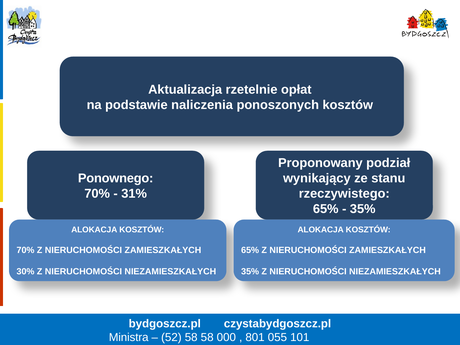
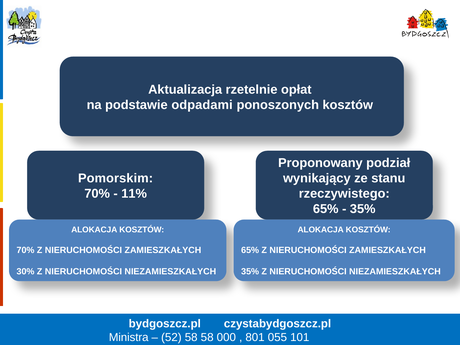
naliczenia: naliczenia -> odpadami
Ponownego: Ponownego -> Pomorskim
31%: 31% -> 11%
